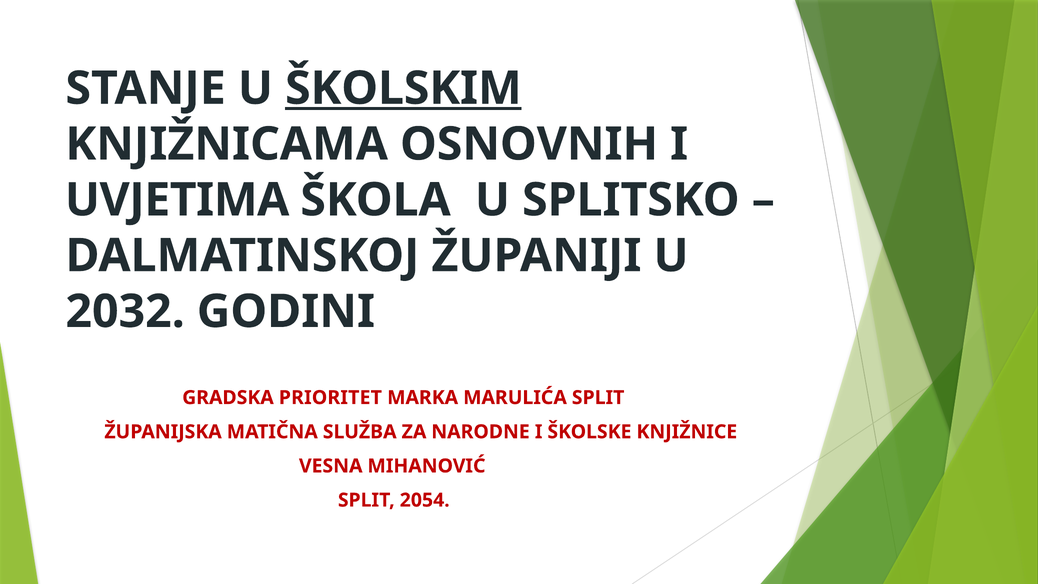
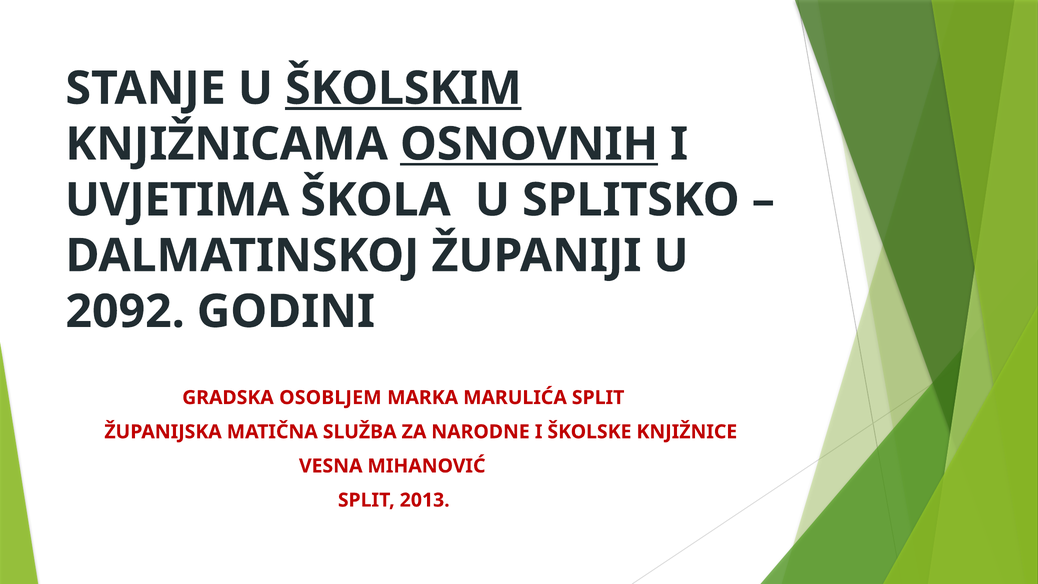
OSNOVNIH underline: none -> present
2032: 2032 -> 2092
PRIORITET: PRIORITET -> OSOBLJEM
2054: 2054 -> 2013
